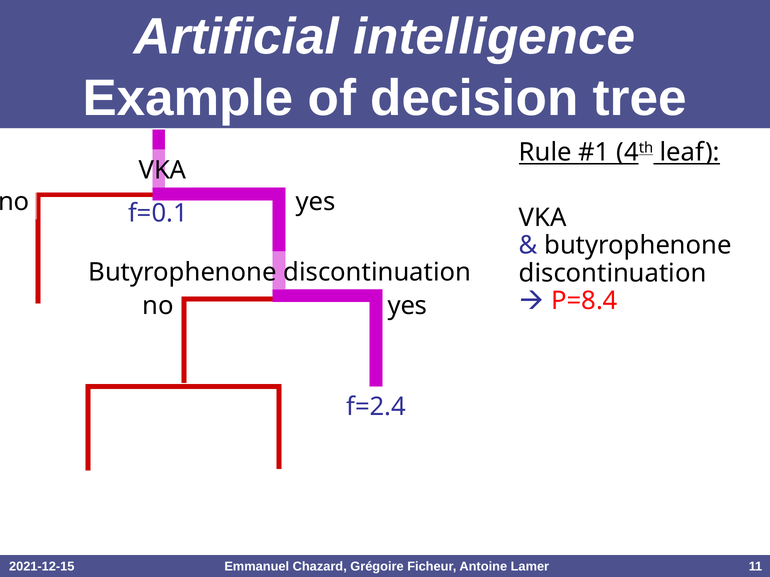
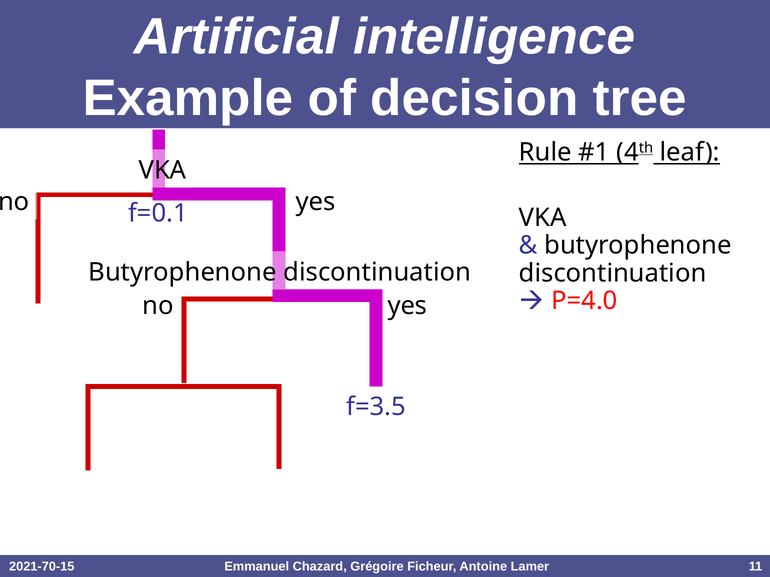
P=8.4: P=8.4 -> P=4.0
f=2.4: f=2.4 -> f=3.5
2021-12-15: 2021-12-15 -> 2021-70-15
